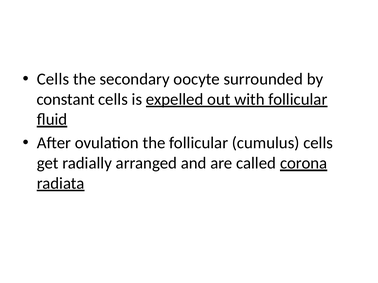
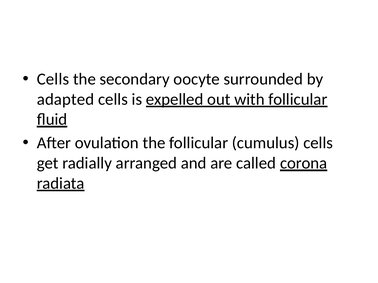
constant: constant -> adapted
